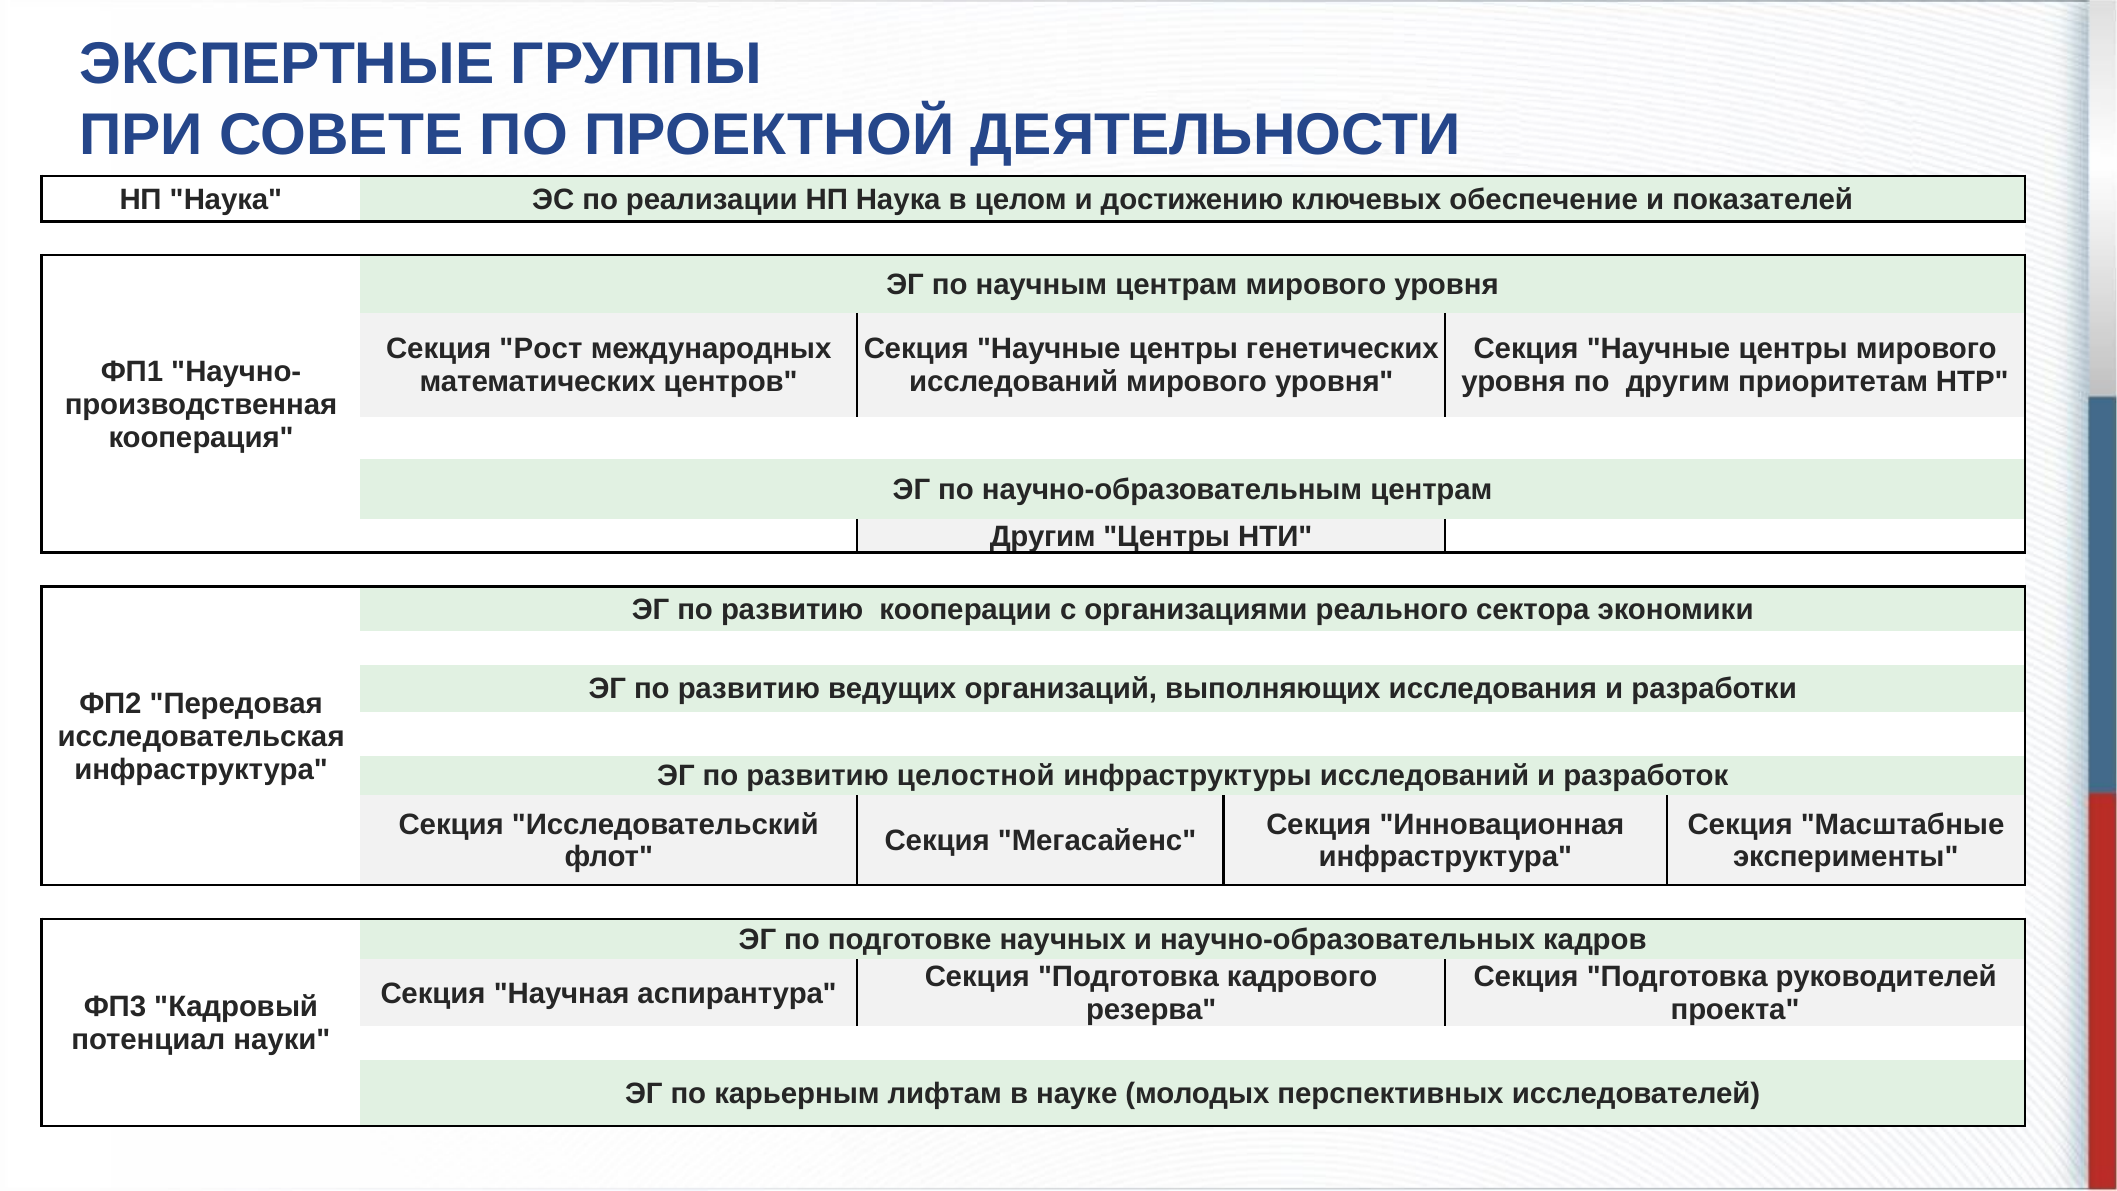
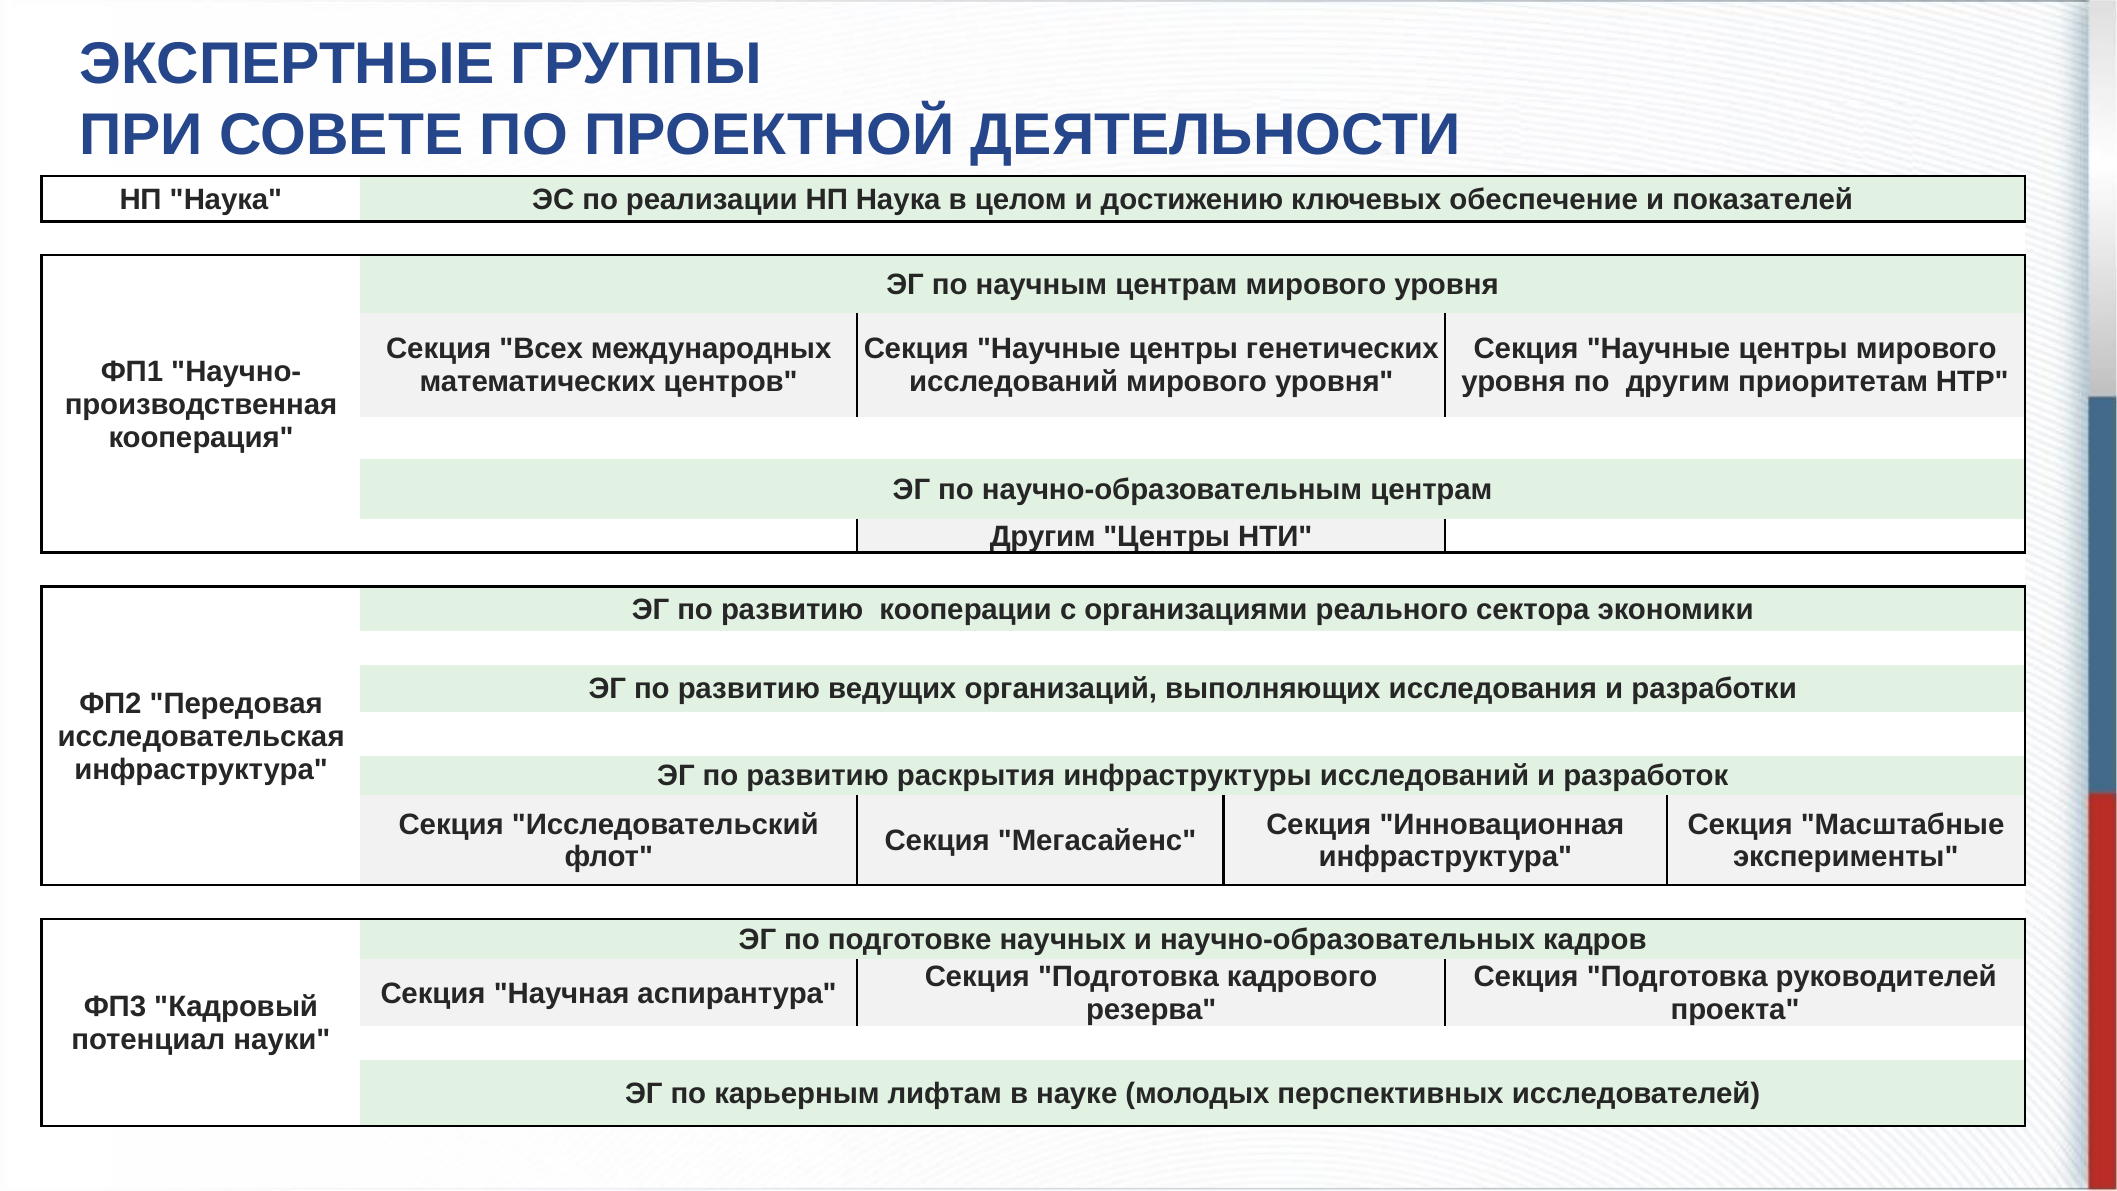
Рост: Рост -> Всех
целостной: целостной -> раскрытия
